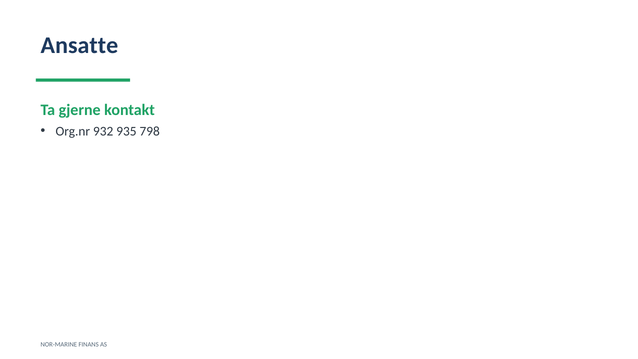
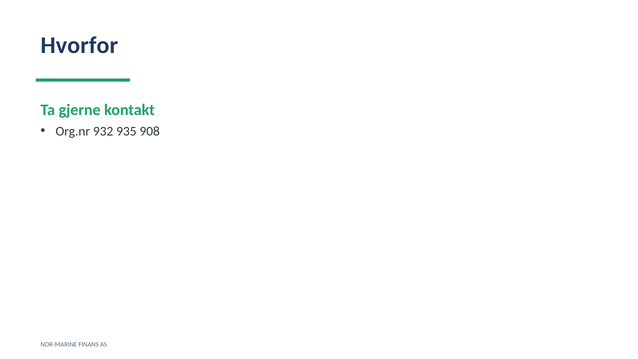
Ansatte: Ansatte -> Hvorfor
798: 798 -> 908
